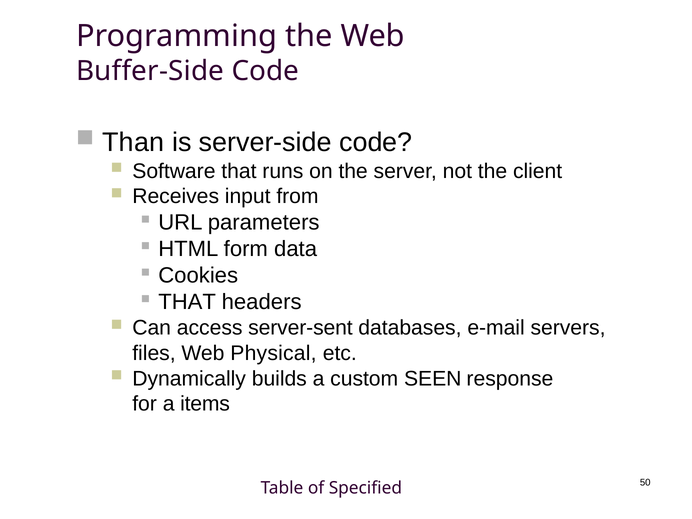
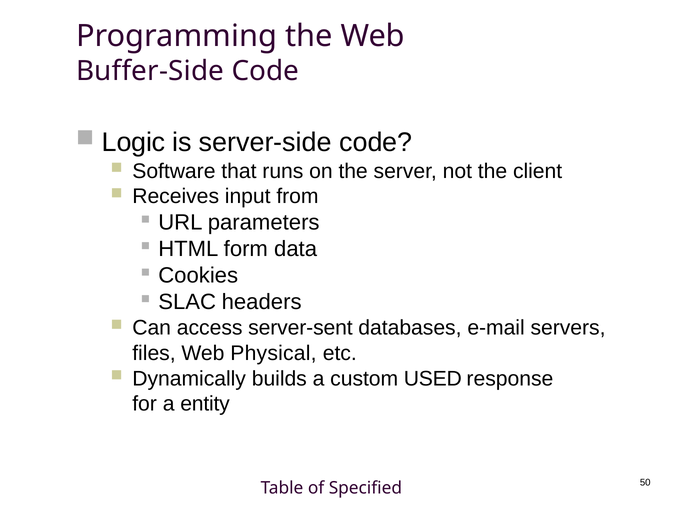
Than: Than -> Logic
THAT at (187, 302): THAT -> SLAC
SEEN: SEEN -> USED
items: items -> entity
